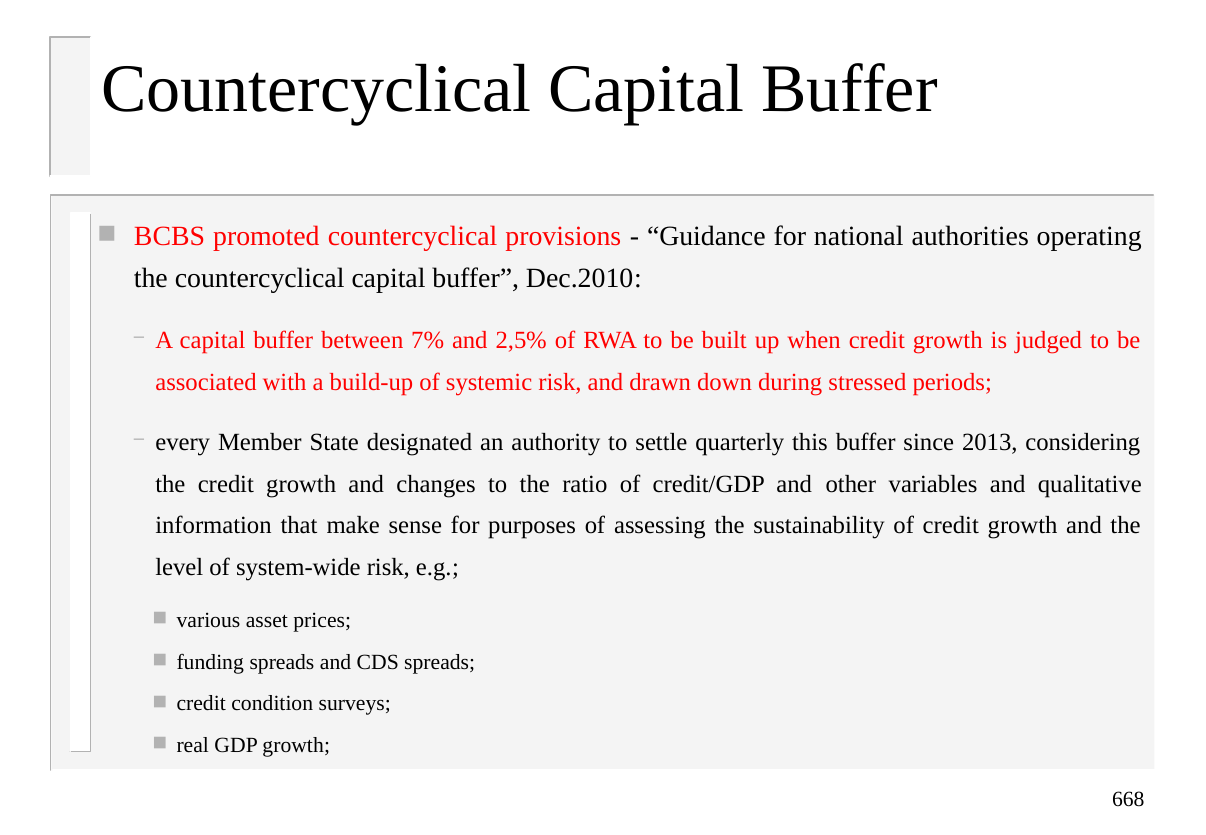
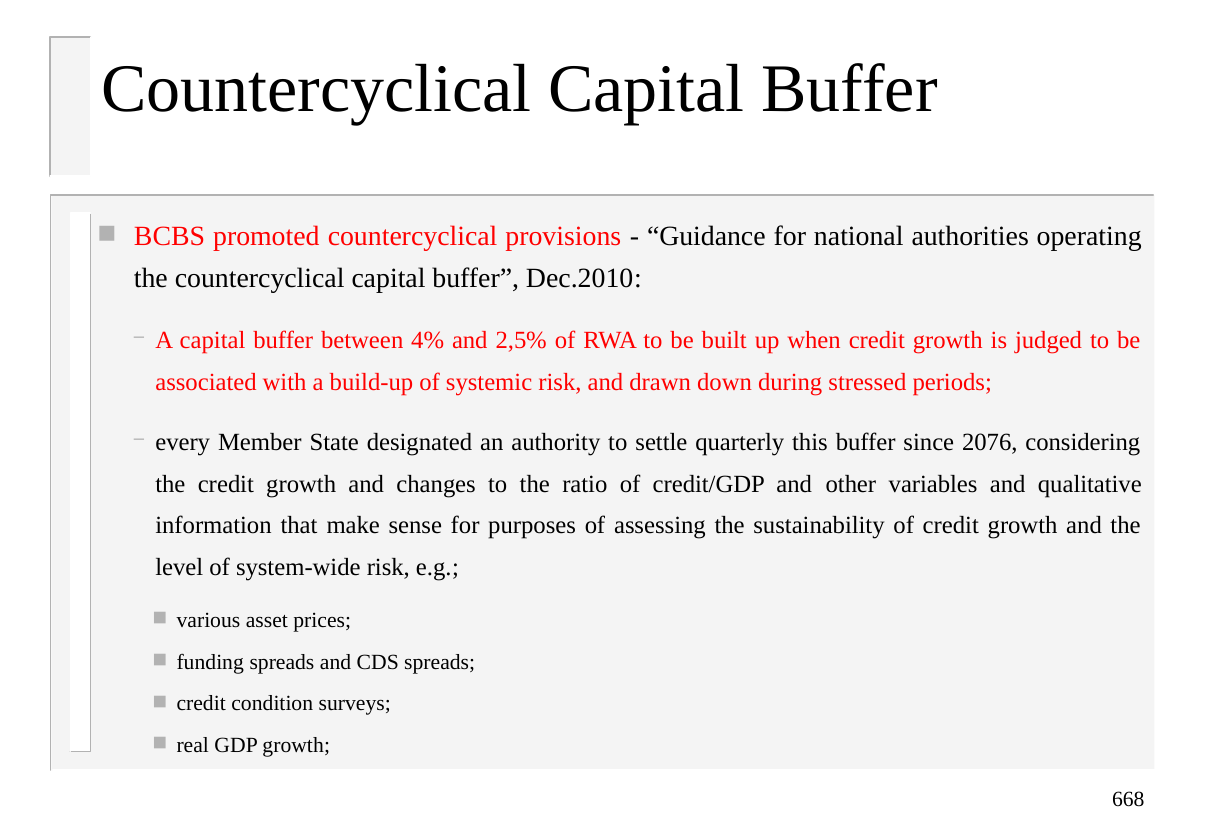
7%: 7% -> 4%
2013: 2013 -> 2076
